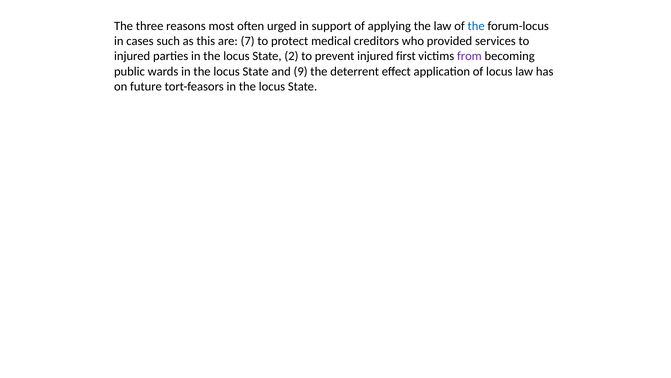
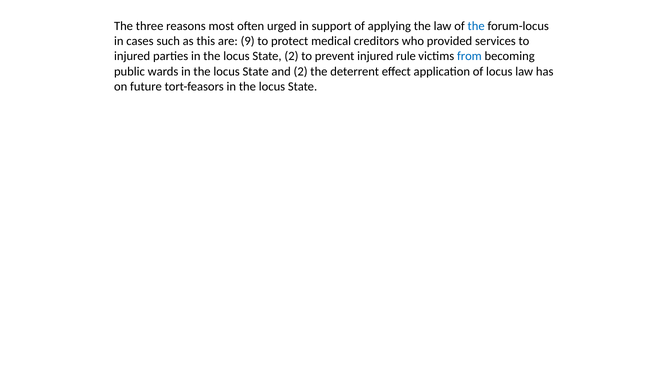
7: 7 -> 9
first: first -> rule
from colour: purple -> blue
and 9: 9 -> 2
